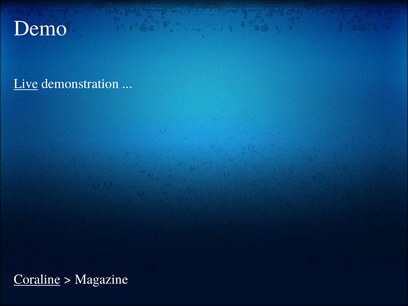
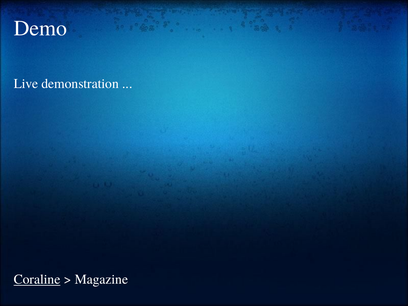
Live underline: present -> none
